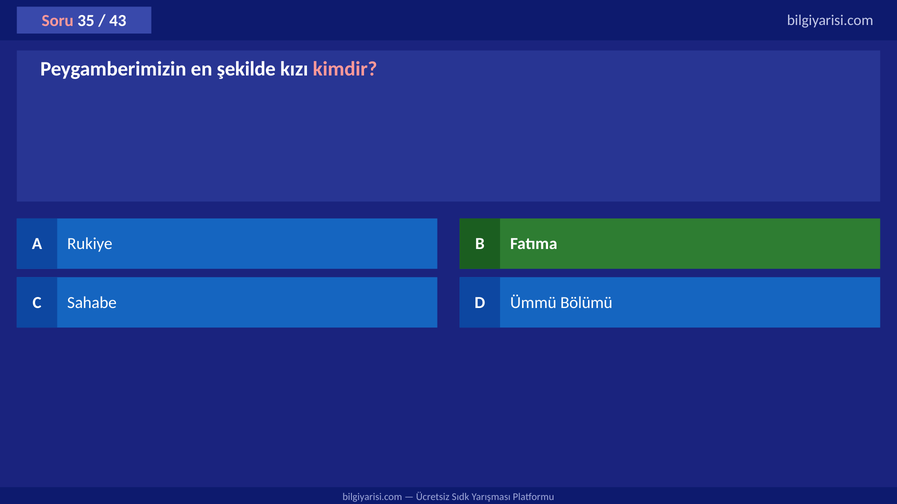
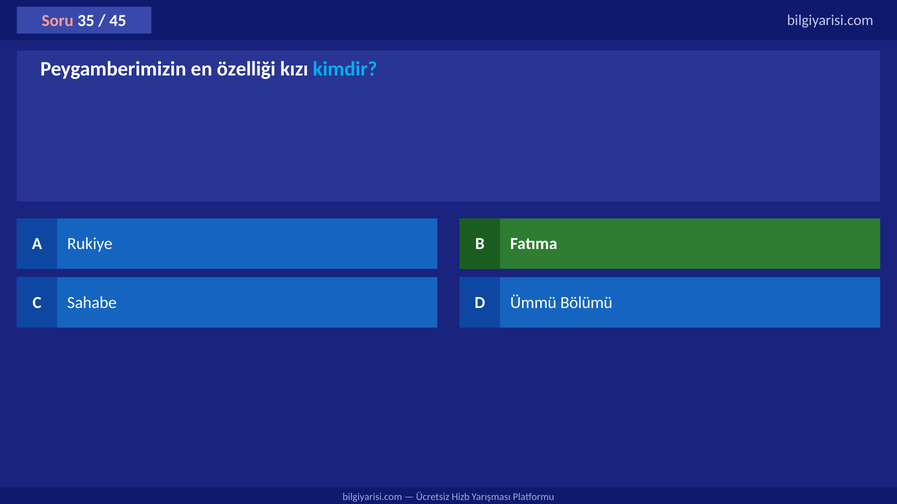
43: 43 -> 45
şekilde: şekilde -> özelliği
kimdir colour: pink -> light blue
Sıdk: Sıdk -> Hizb
